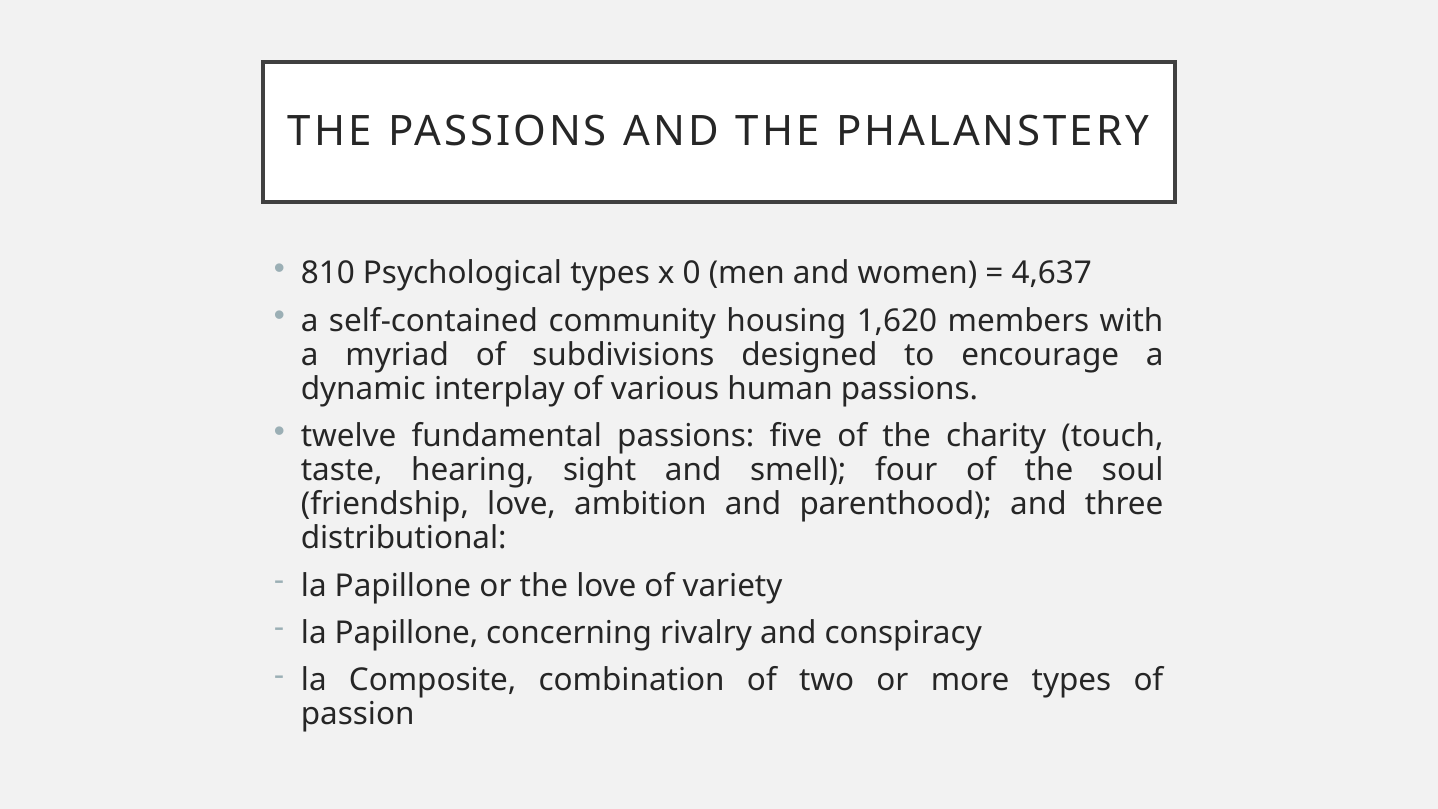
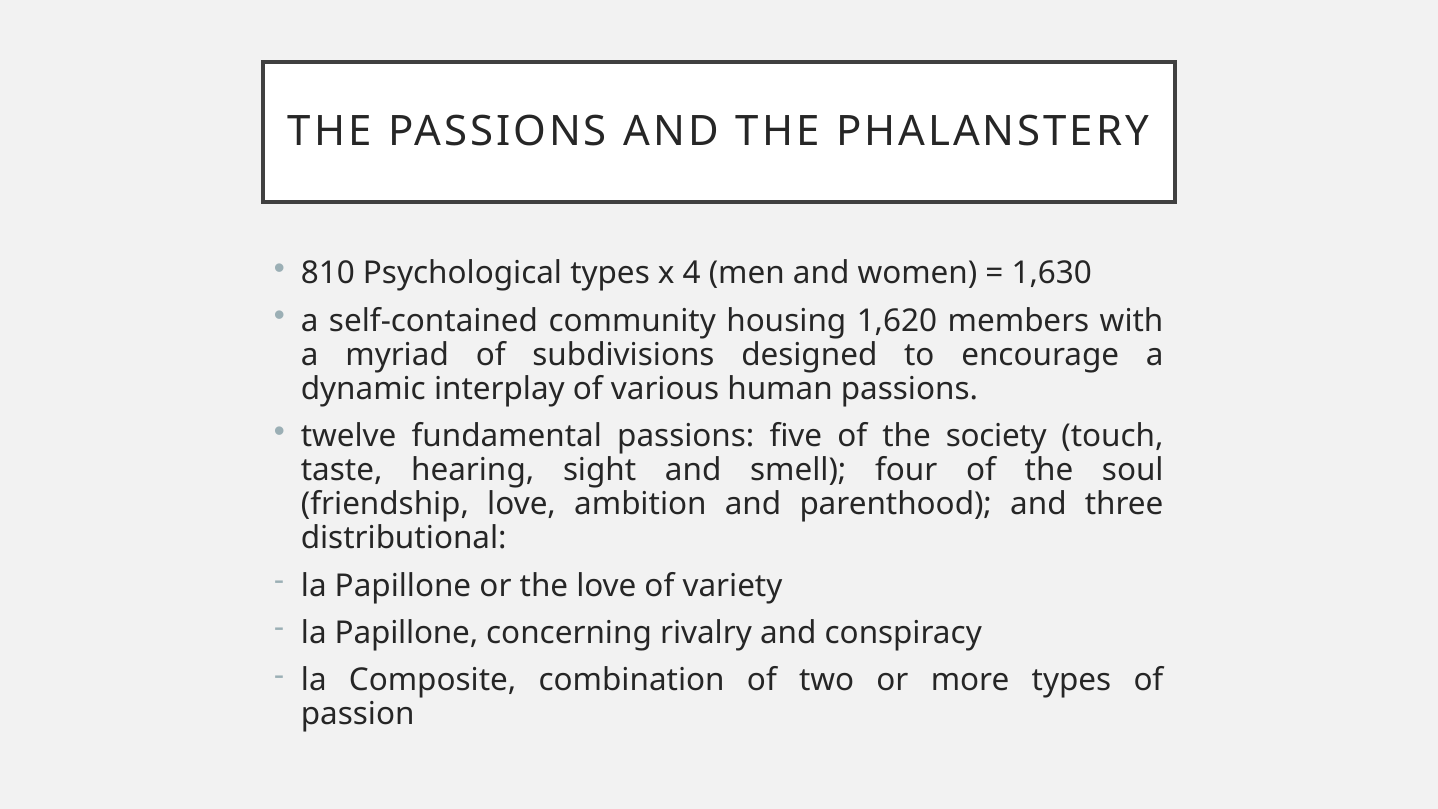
0: 0 -> 4
4,637: 4,637 -> 1,630
charity: charity -> society
